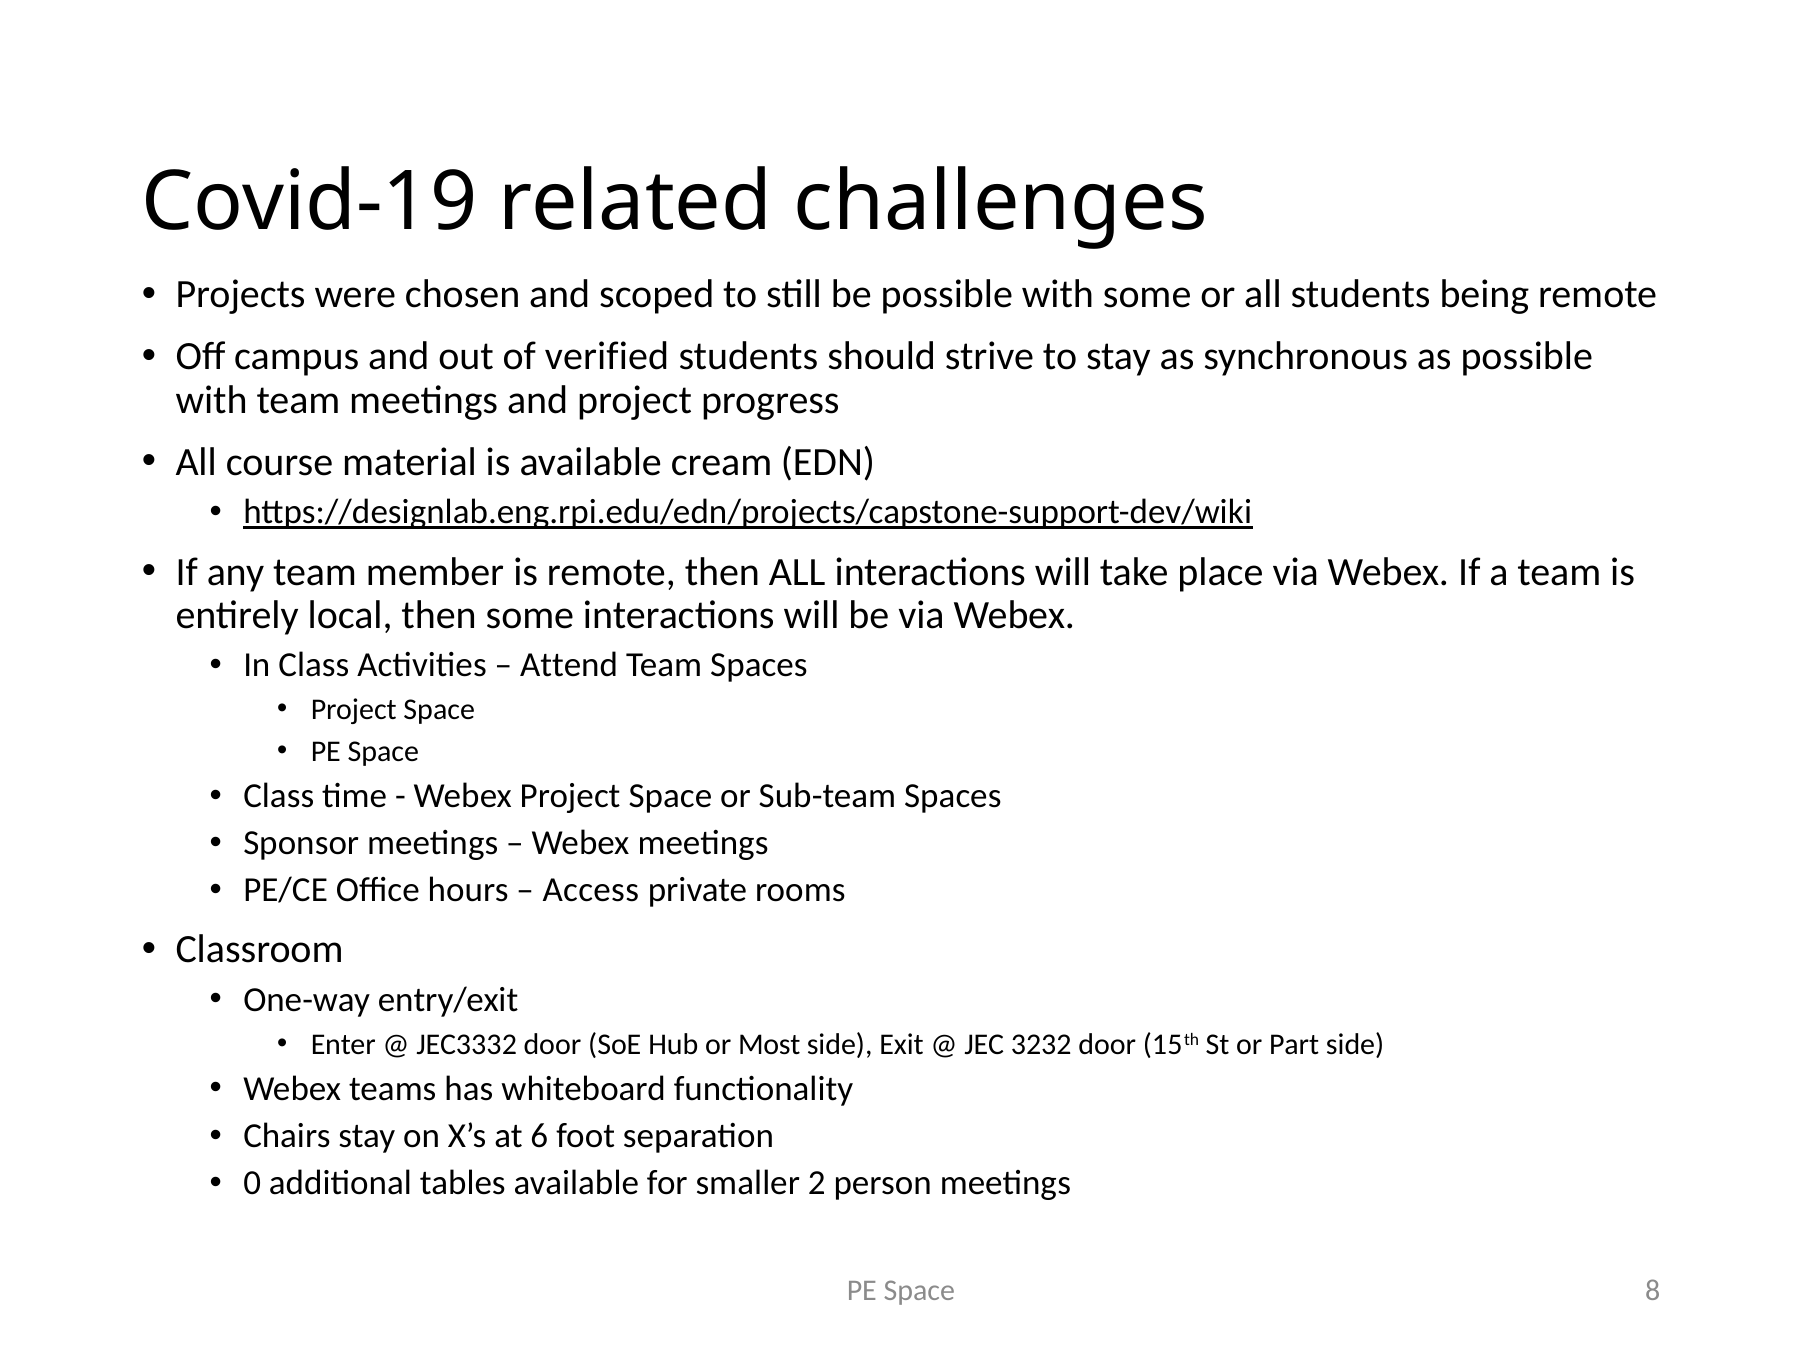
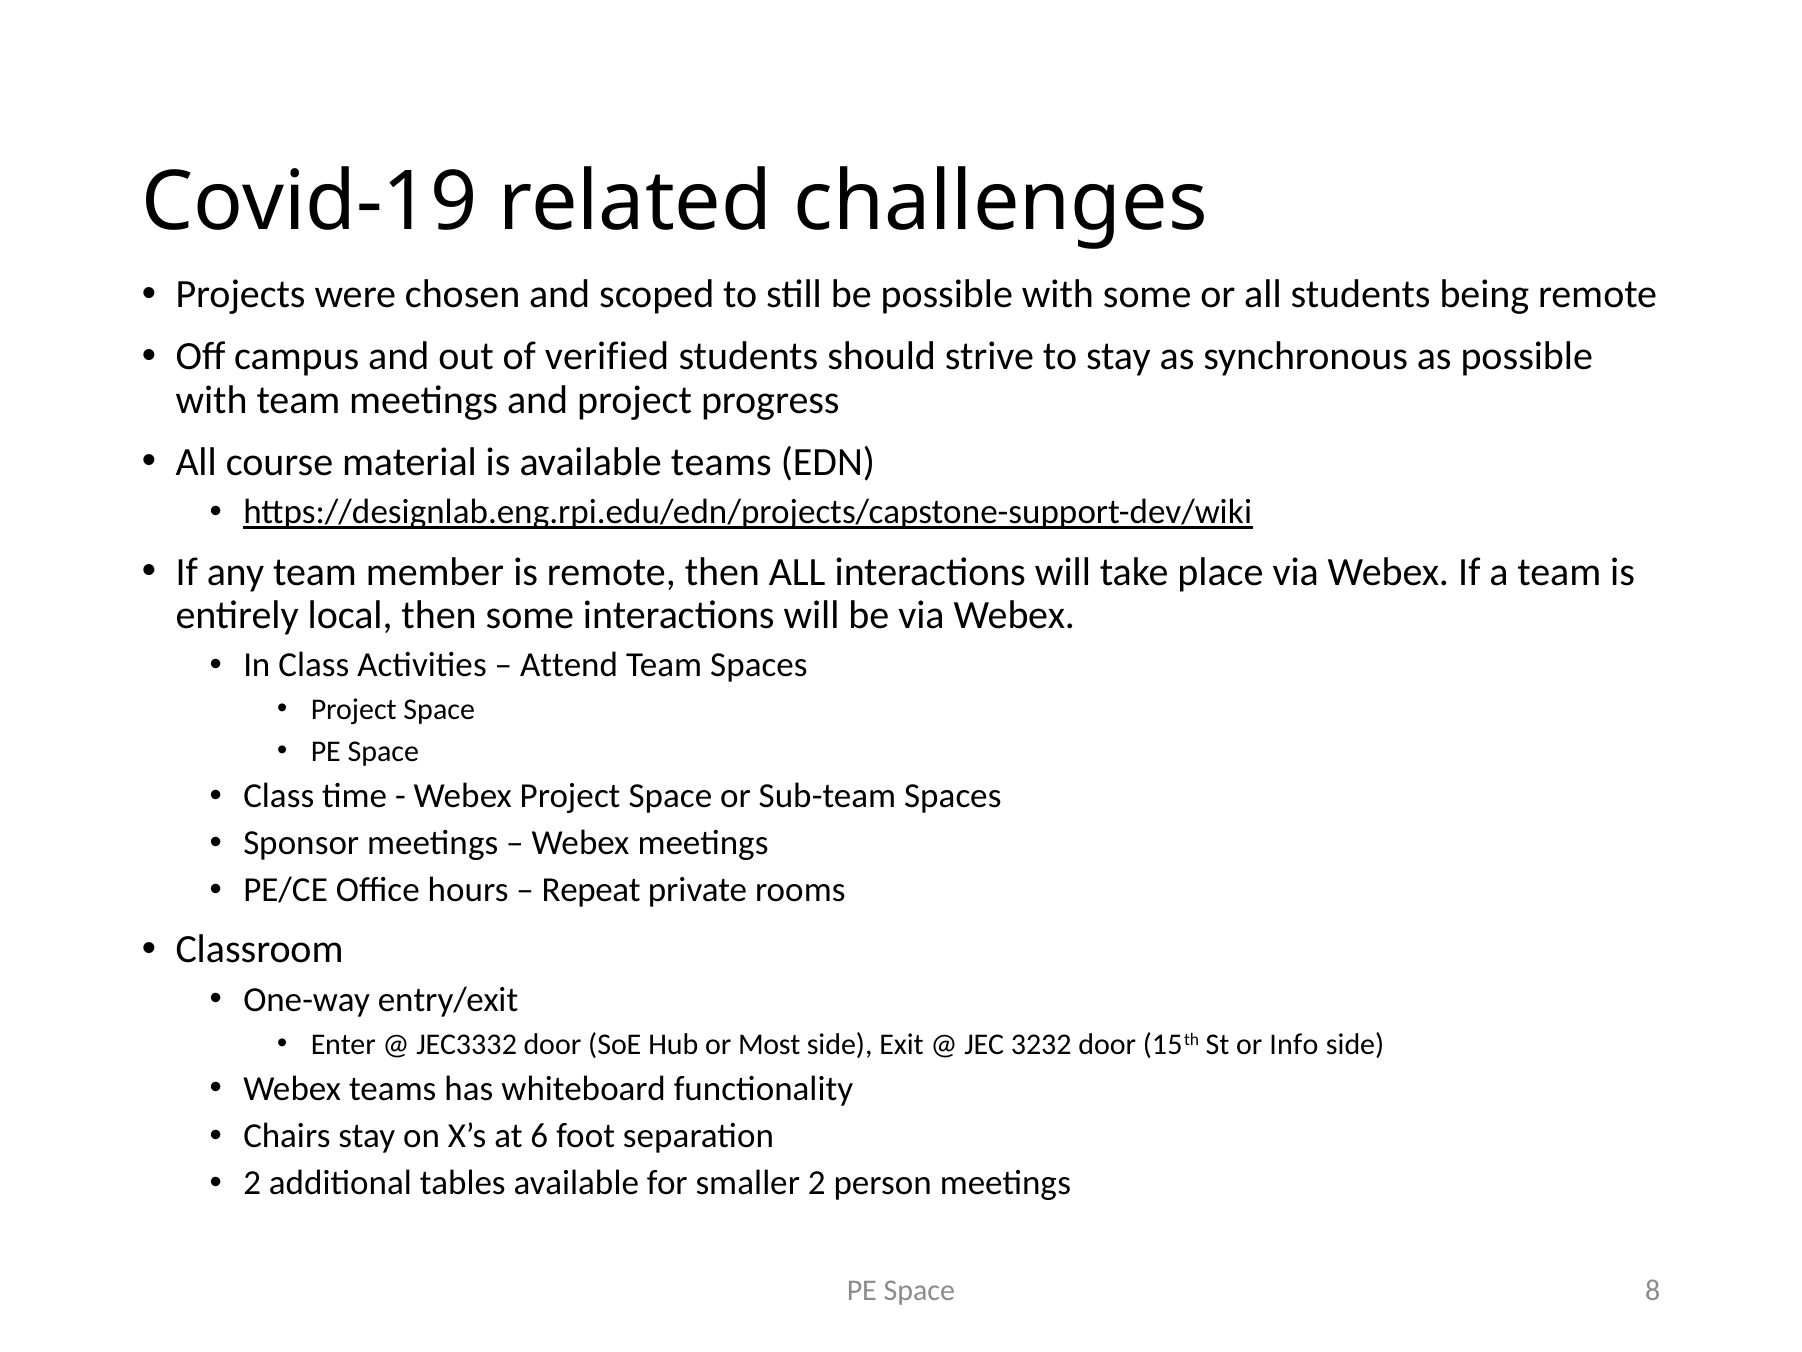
available cream: cream -> teams
Access: Access -> Repeat
Part: Part -> Info
0 at (252, 1183): 0 -> 2
